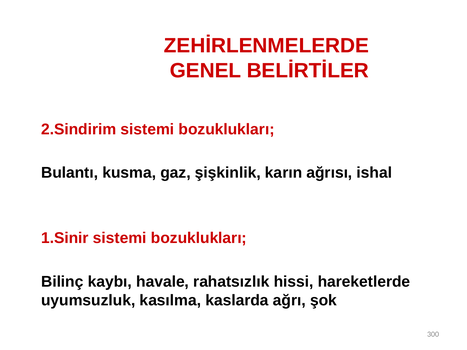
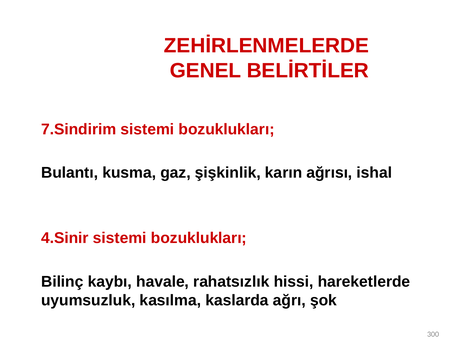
2.Sindirim: 2.Sindirim -> 7.Sindirim
1.Sinir: 1.Sinir -> 4.Sinir
